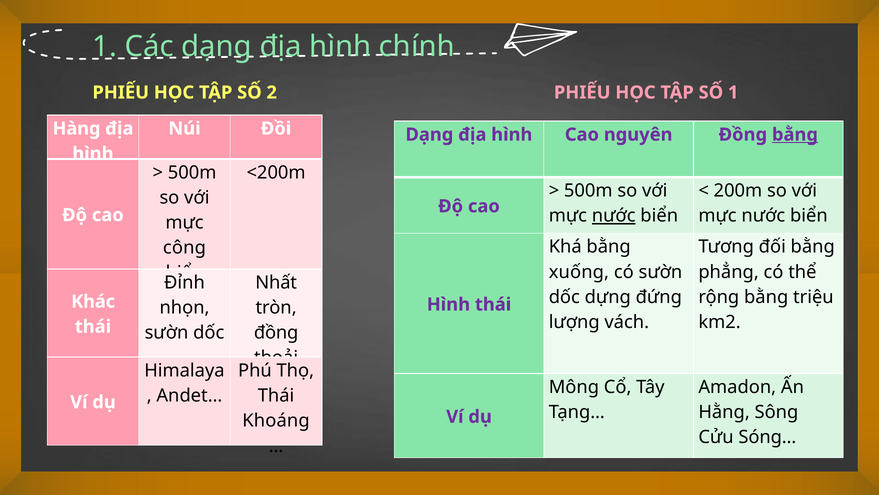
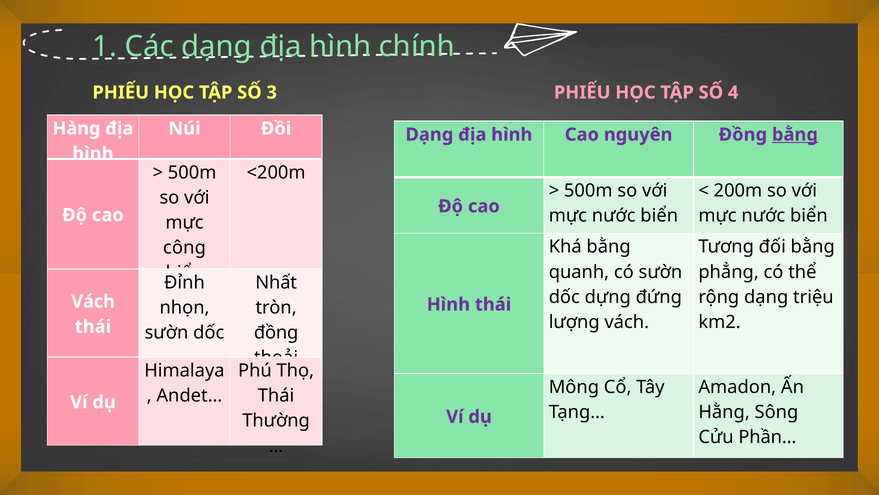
2: 2 -> 3
SỐ 1: 1 -> 4
nước at (614, 216) underline: present -> none
xuống: xuống -> quanh
rộng bằng: bằng -> dạng
Khác at (93, 301): Khác -> Vách
Khoáng: Khoáng -> Thường
Sóng…: Sóng… -> Phần…
